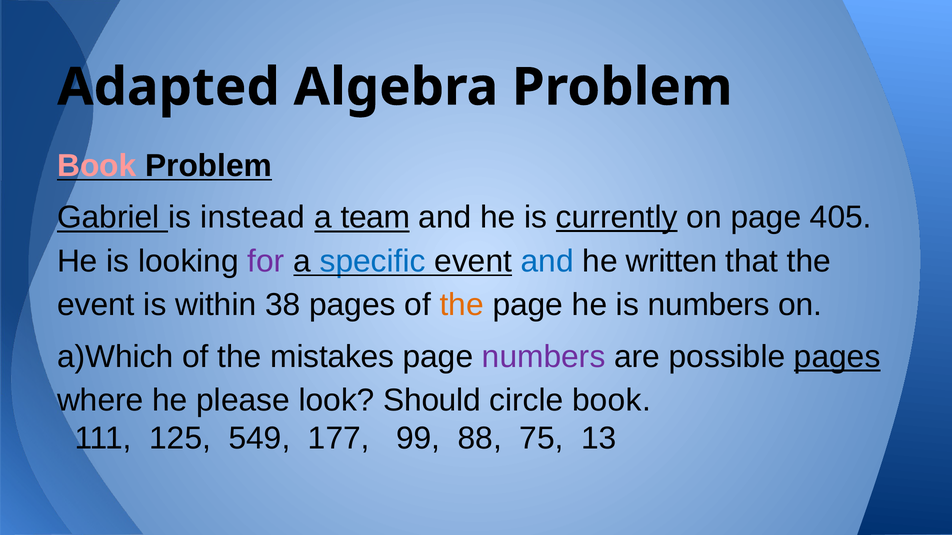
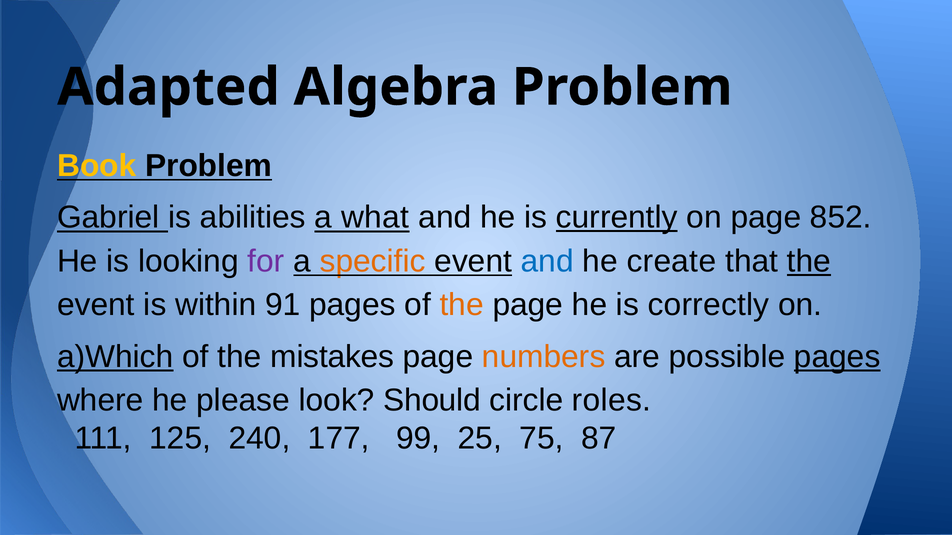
Book at (97, 166) colour: pink -> yellow
instead: instead -> abilities
team: team -> what
405: 405 -> 852
specific colour: blue -> orange
written: written -> create
the at (809, 262) underline: none -> present
38: 38 -> 91
is numbers: numbers -> correctly
a)Which underline: none -> present
numbers at (544, 357) colour: purple -> orange
circle book: book -> roles
549: 549 -> 240
88: 88 -> 25
13: 13 -> 87
